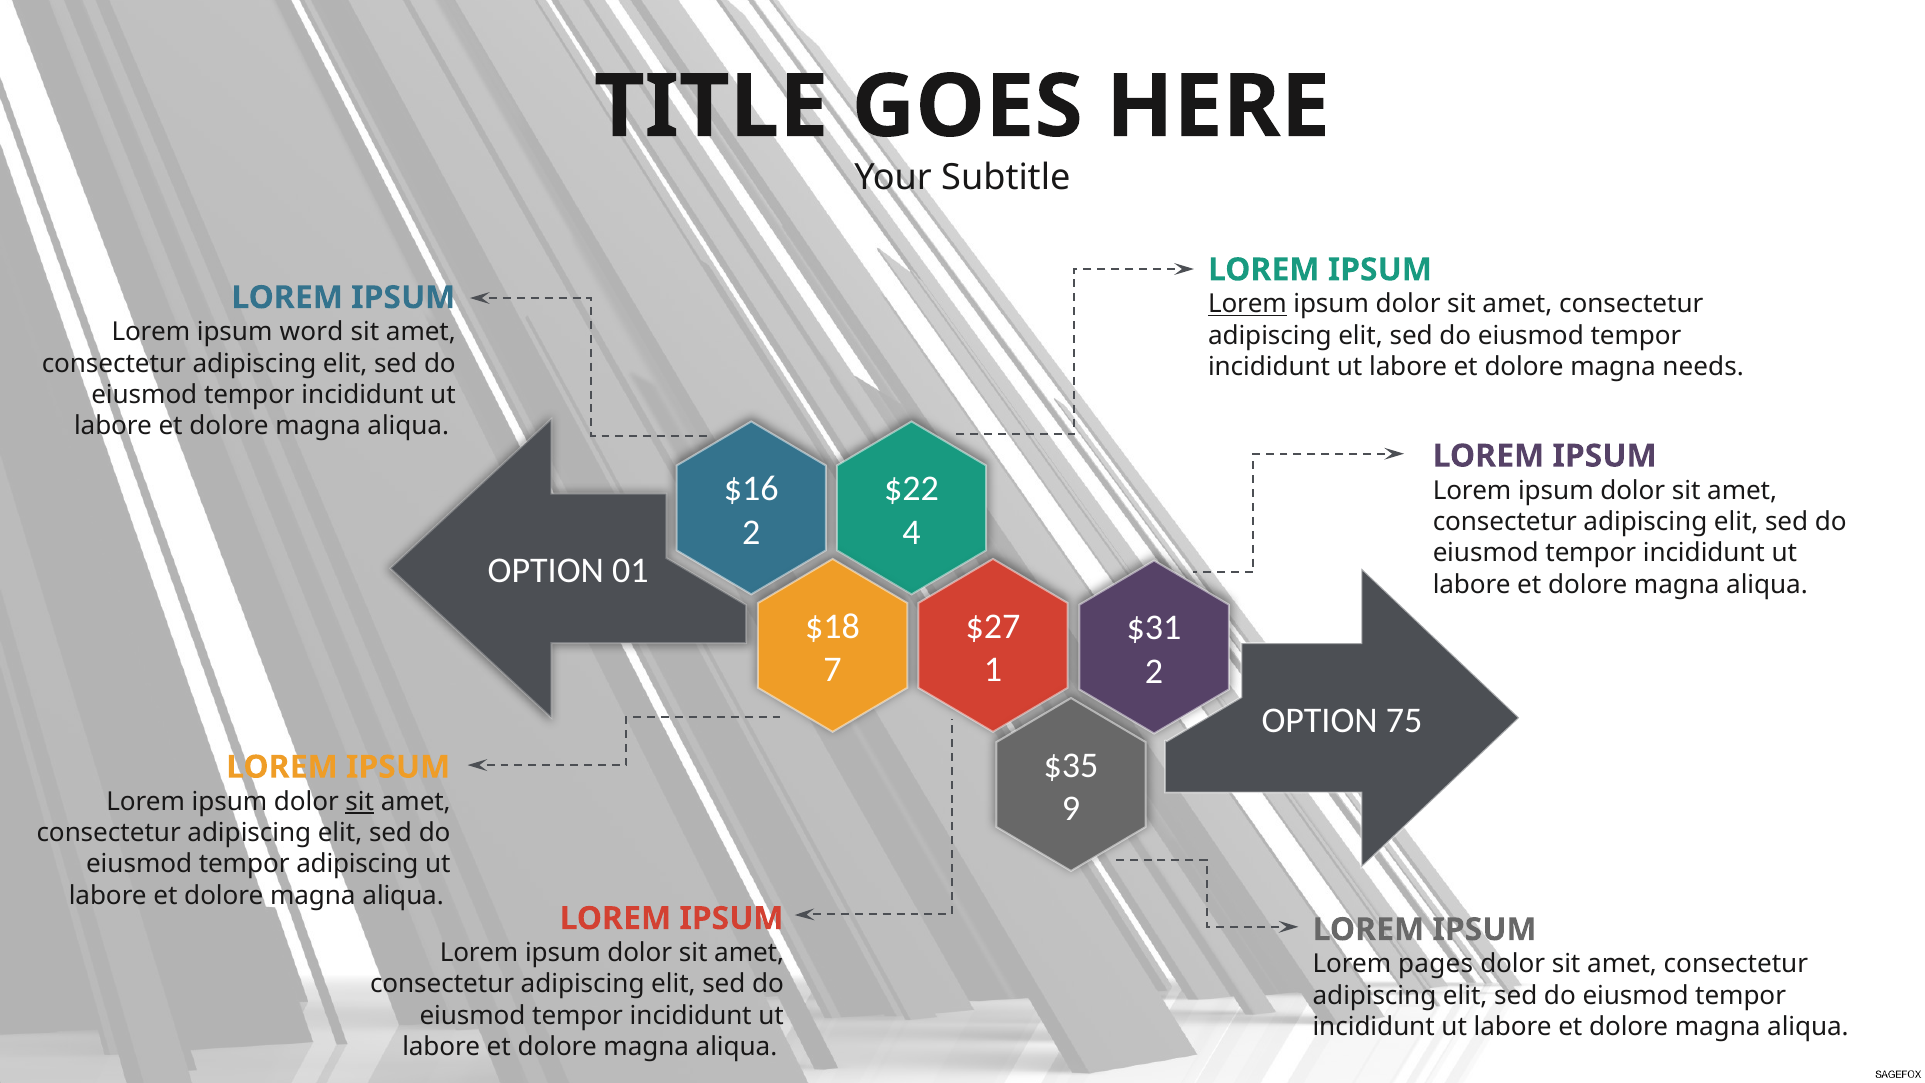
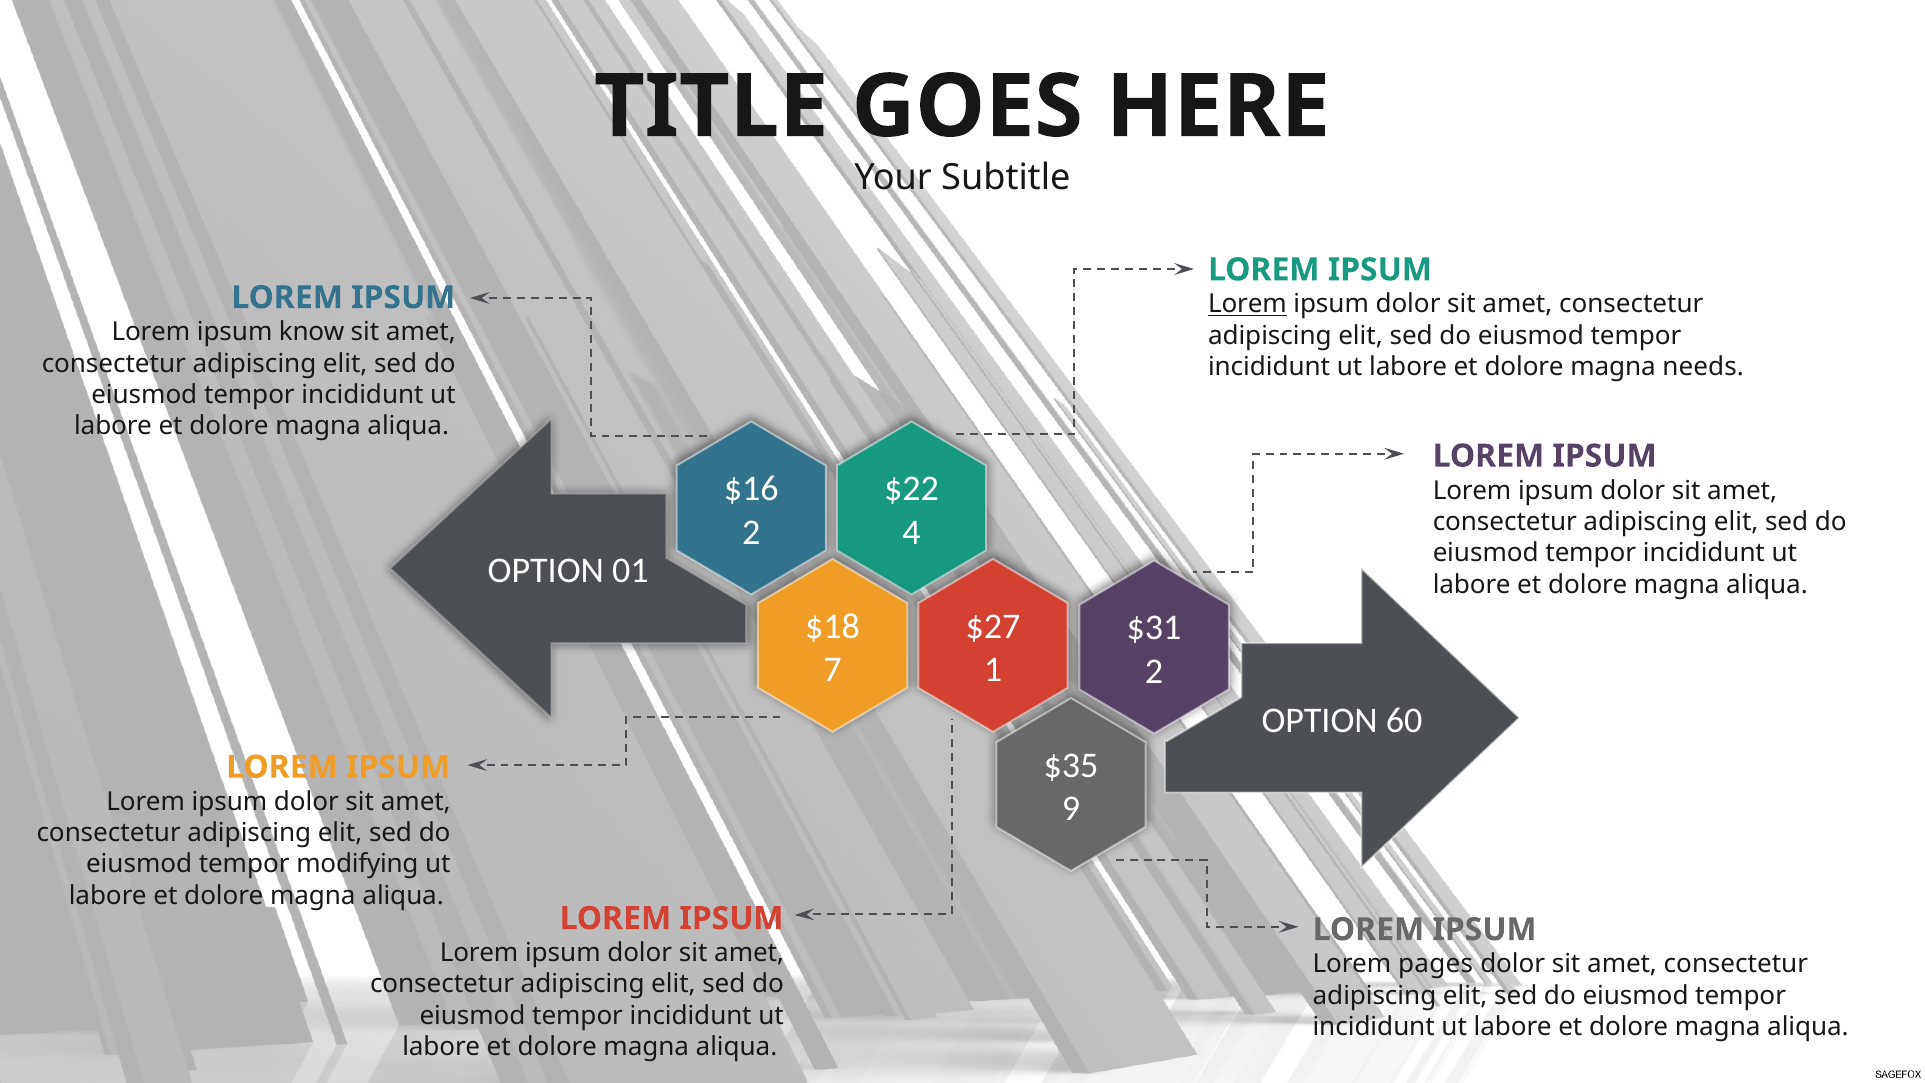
word: word -> know
75: 75 -> 60
sit at (360, 801) underline: present -> none
tempor adipiscing: adipiscing -> modifying
